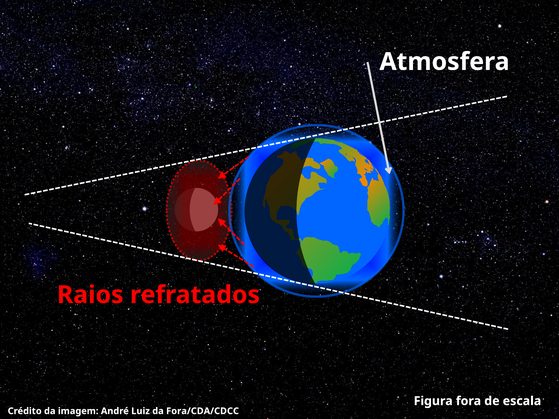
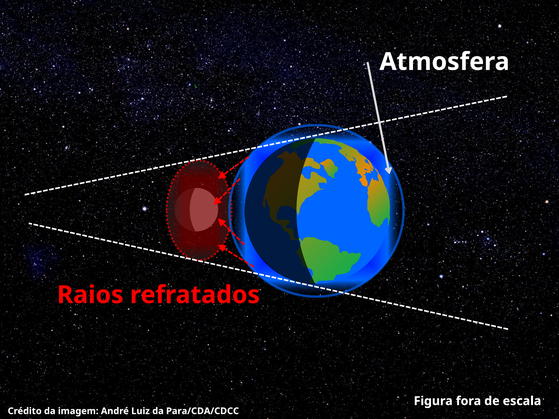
Fora/CDA/CDCC: Fora/CDA/CDCC -> Para/CDA/CDCC
